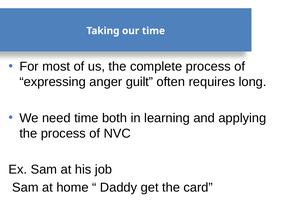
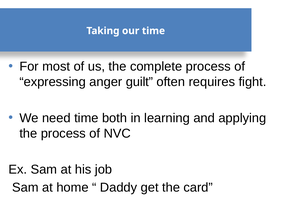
long: long -> fight
